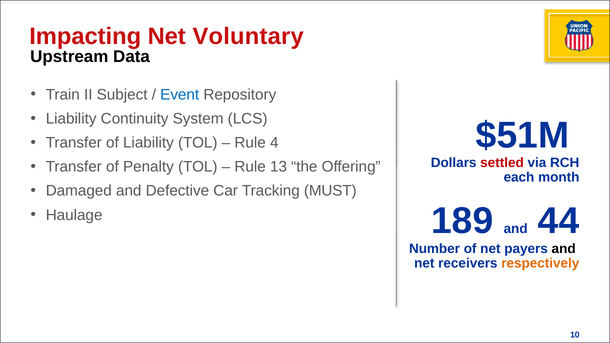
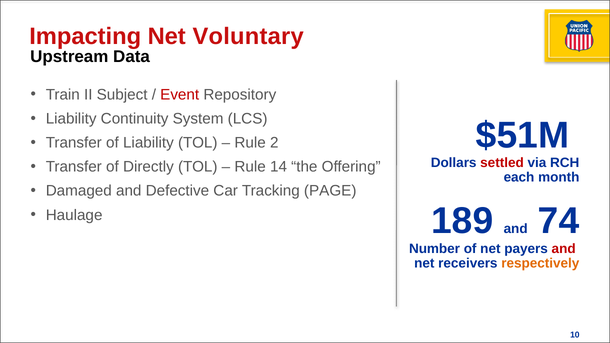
Event colour: blue -> red
4: 4 -> 2
Penalty: Penalty -> Directly
13: 13 -> 14
MUST: MUST -> PAGE
44: 44 -> 74
and at (564, 249) colour: black -> red
